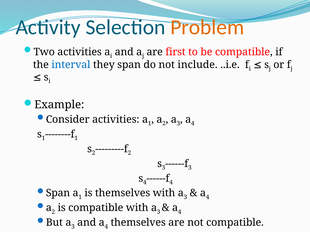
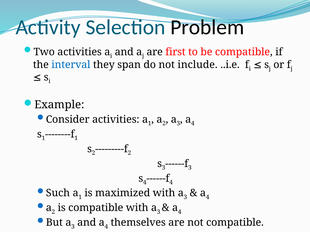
Problem colour: orange -> black
Span at (58, 193): Span -> Such
is themselves: themselves -> maximized
